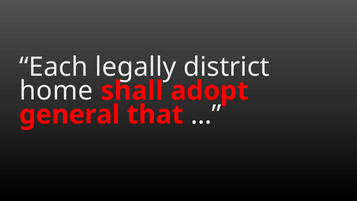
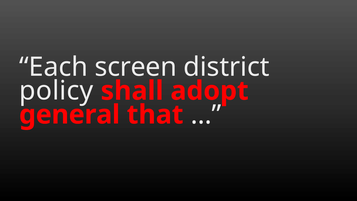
legally: legally -> screen
home: home -> policy
